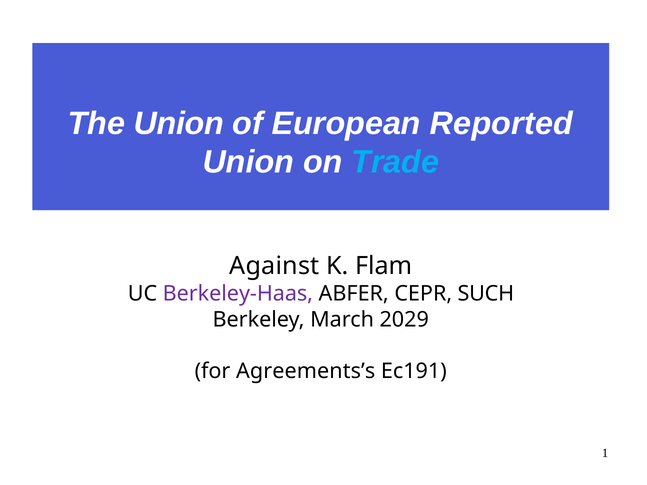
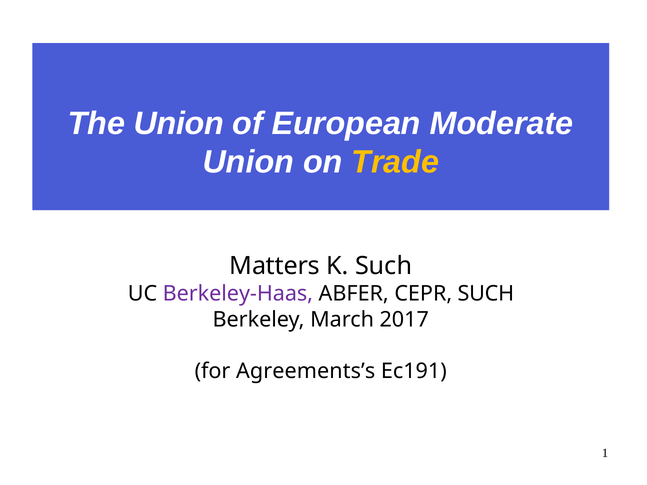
Reported: Reported -> Moderate
Trade colour: light blue -> yellow
Against: Against -> Matters
K Flam: Flam -> Such
2029: 2029 -> 2017
